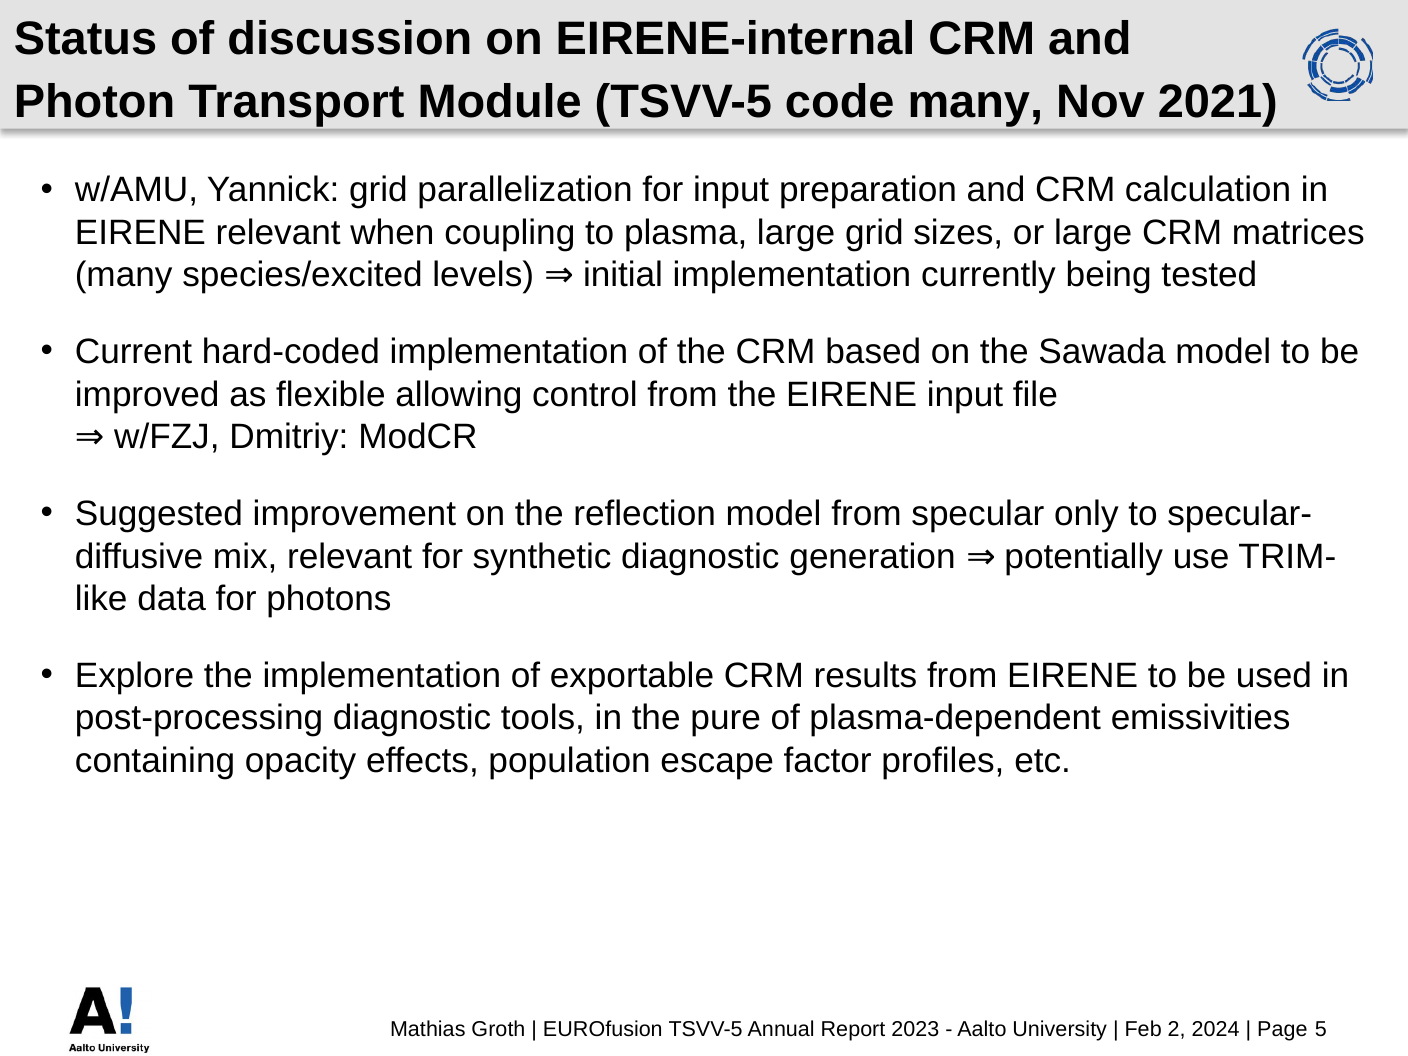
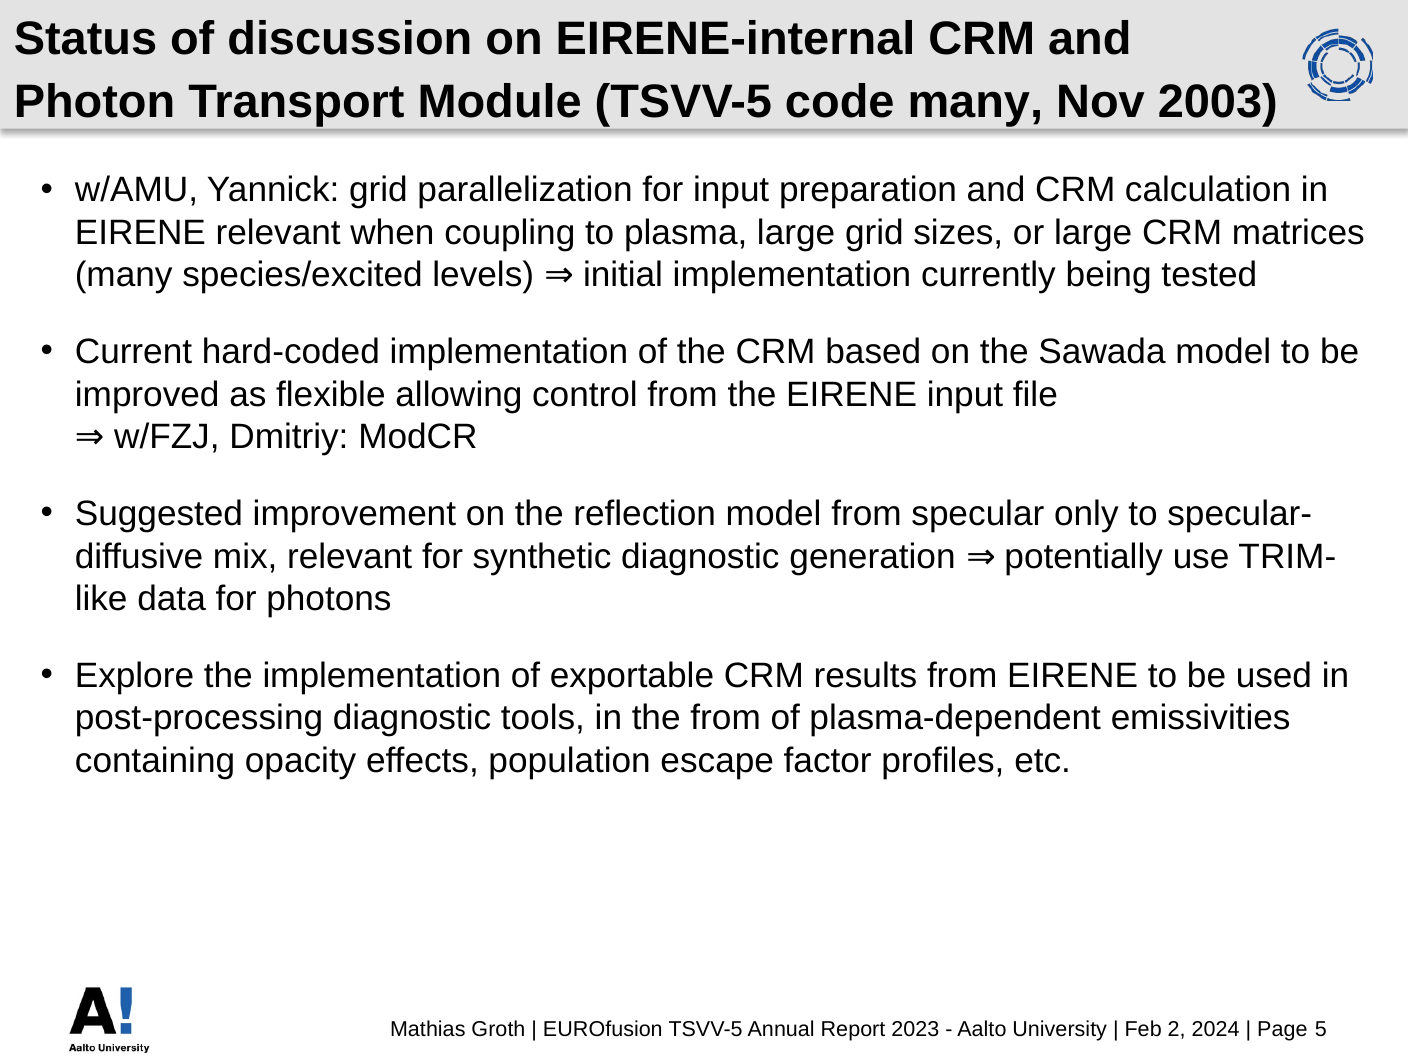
2021: 2021 -> 2003
the pure: pure -> from
